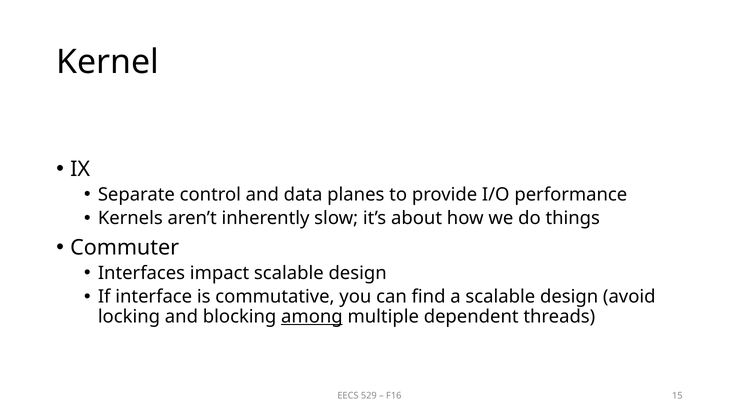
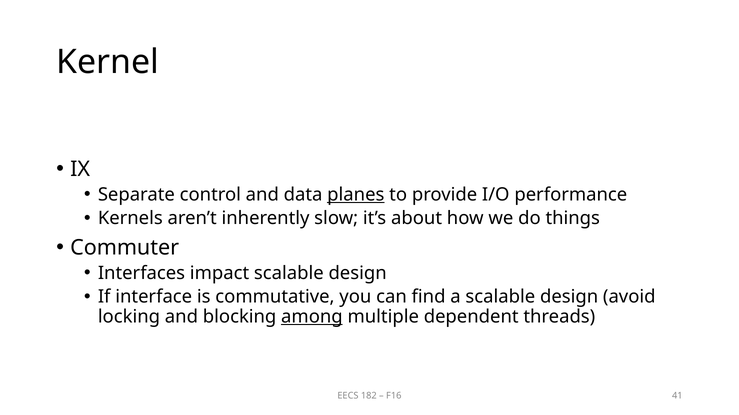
planes underline: none -> present
529: 529 -> 182
15: 15 -> 41
